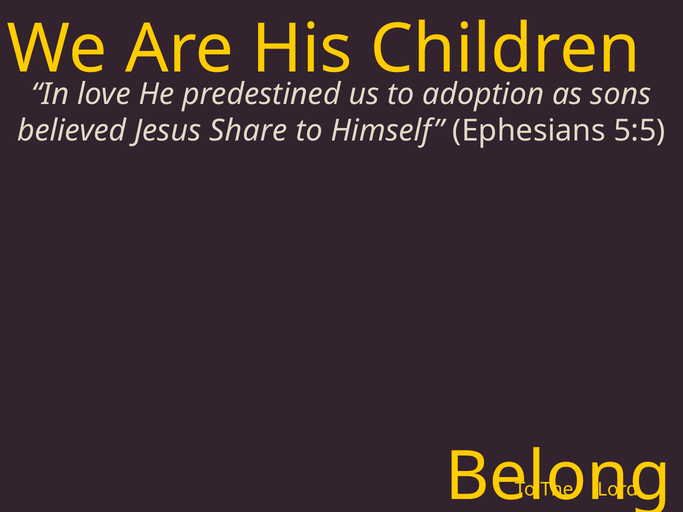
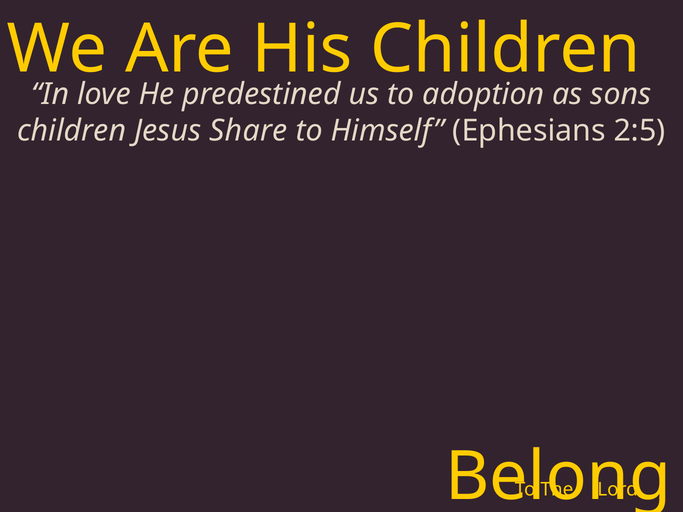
believed at (72, 131): believed -> children
5:5: 5:5 -> 2:5
